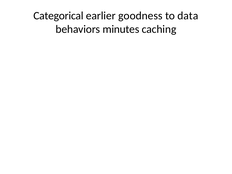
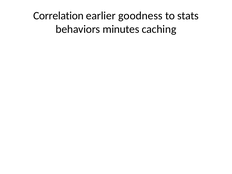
Categorical: Categorical -> Correlation
data: data -> stats
